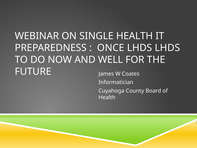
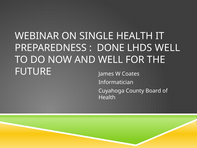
ONCE: ONCE -> DONE
LHDS LHDS: LHDS -> WELL
